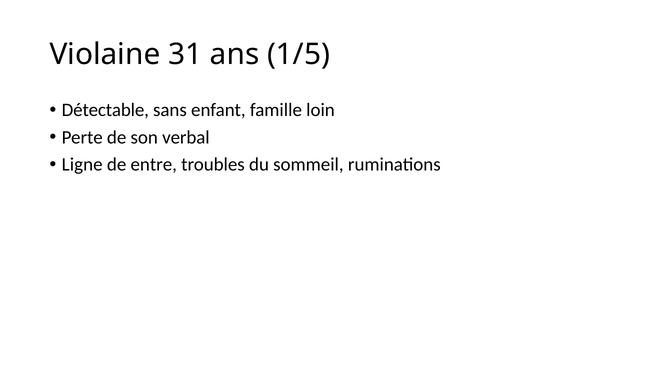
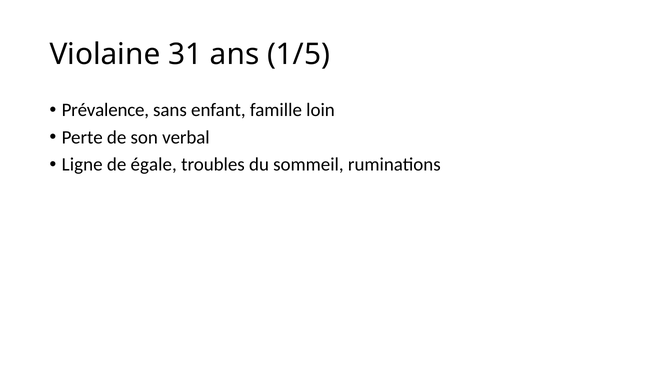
Détectable: Détectable -> Prévalence
entre: entre -> égale
